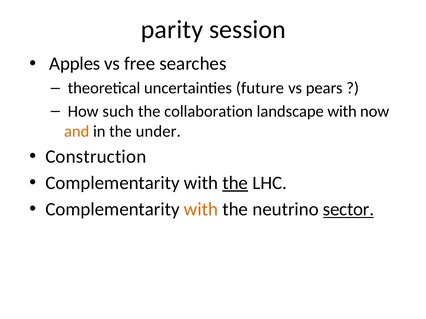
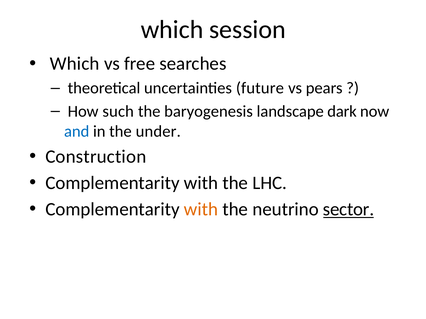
parity at (172, 30): parity -> which
Apples at (75, 64): Apples -> Which
collaboration: collaboration -> baryogenesis
landscape with: with -> dark
and colour: orange -> blue
the at (235, 183) underline: present -> none
